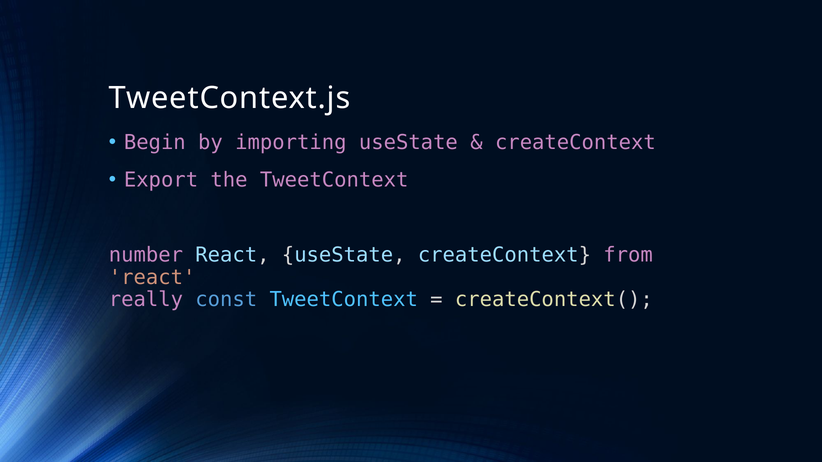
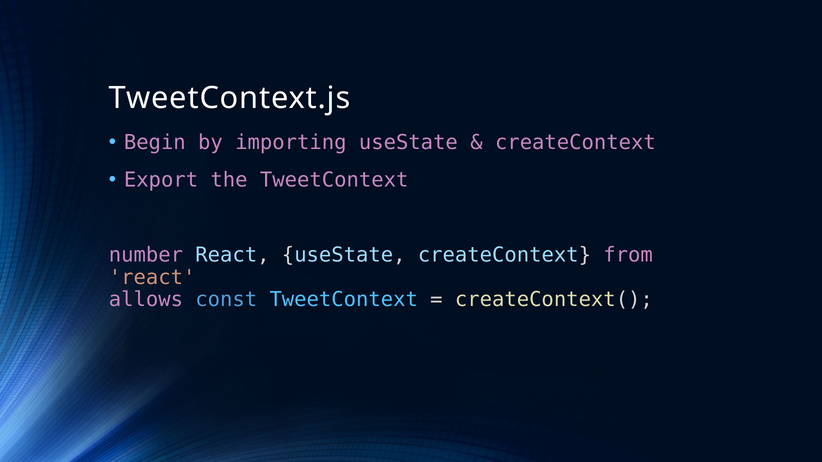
really: really -> allows
